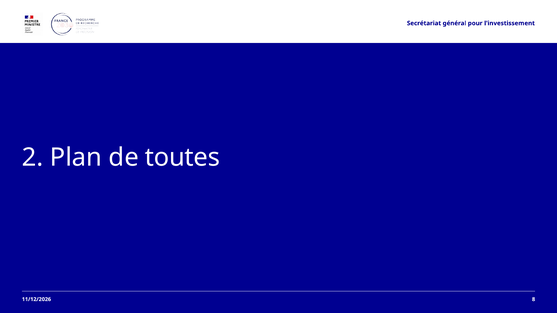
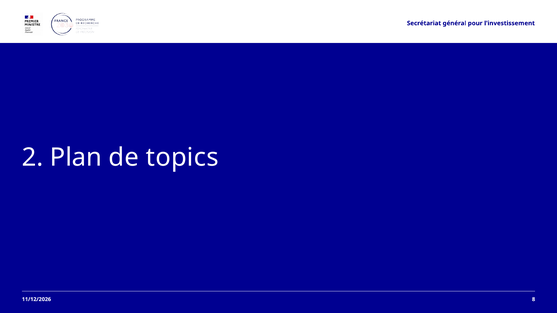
toutes: toutes -> topics
